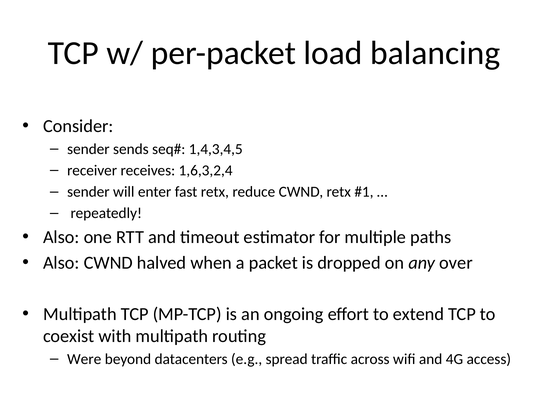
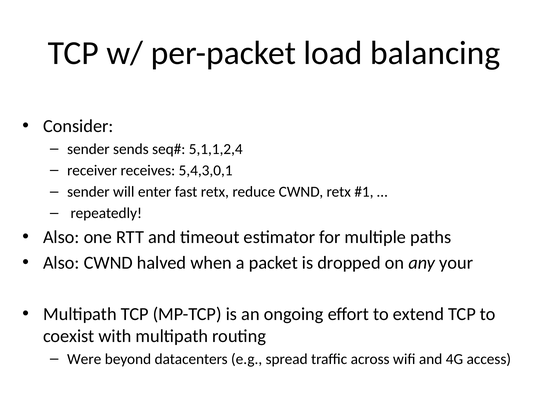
1,4,3,4,5: 1,4,3,4,5 -> 5,1,1,2,4
1,6,3,2,4: 1,6,3,2,4 -> 5,4,3,0,1
over: over -> your
